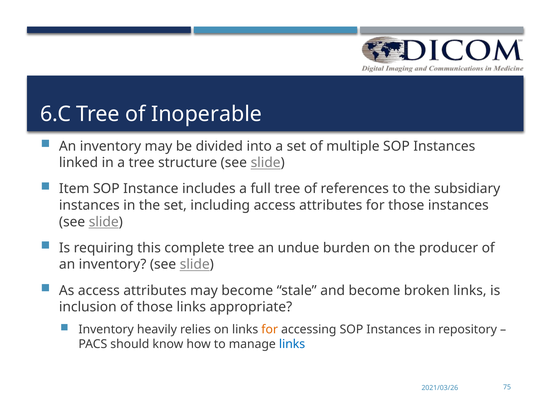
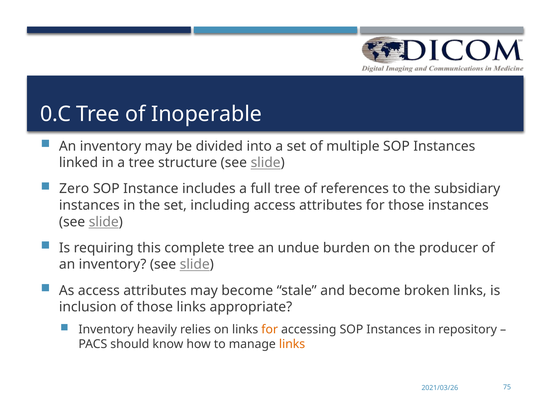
6.C: 6.C -> 0.C
Item: Item -> Zero
links at (292, 344) colour: blue -> orange
